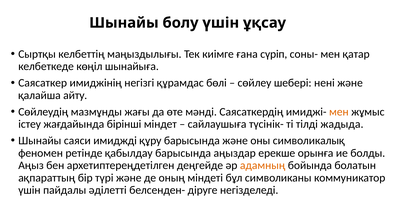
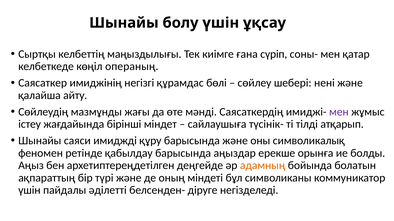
шынайыға: шынайыға -> операның
мен at (339, 112) colour: orange -> purple
жадыда: жадыда -> атқарып
